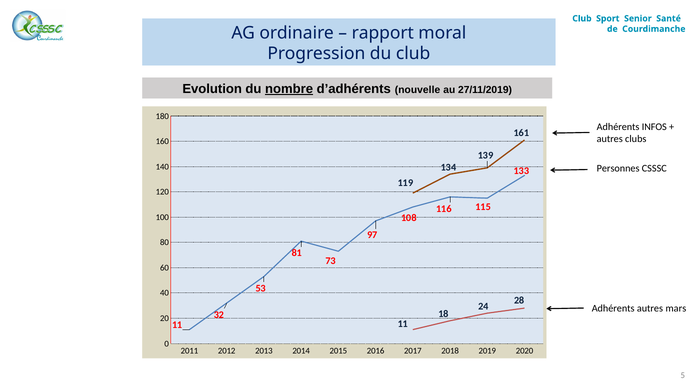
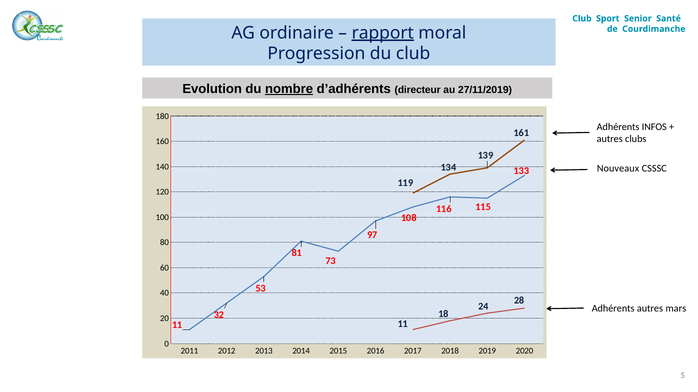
rapport underline: none -> present
nouvelle: nouvelle -> directeur
Personnes: Personnes -> Nouveaux
